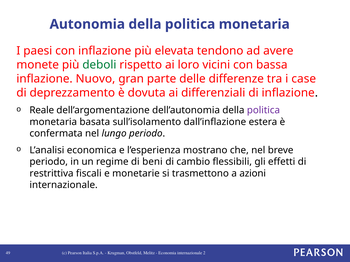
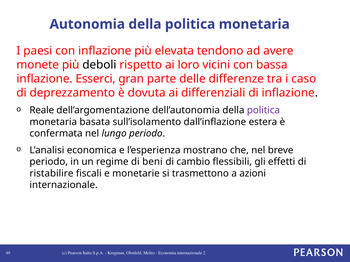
deboli colour: green -> black
Nuovo: Nuovo -> Esserci
case: case -> caso
restrittiva: restrittiva -> ristabilire
